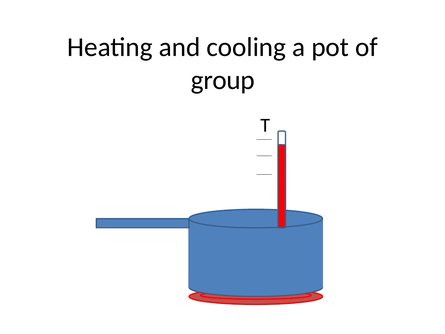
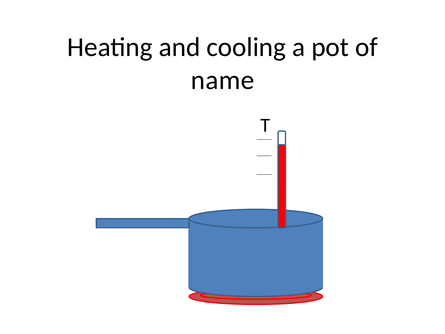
group: group -> name
